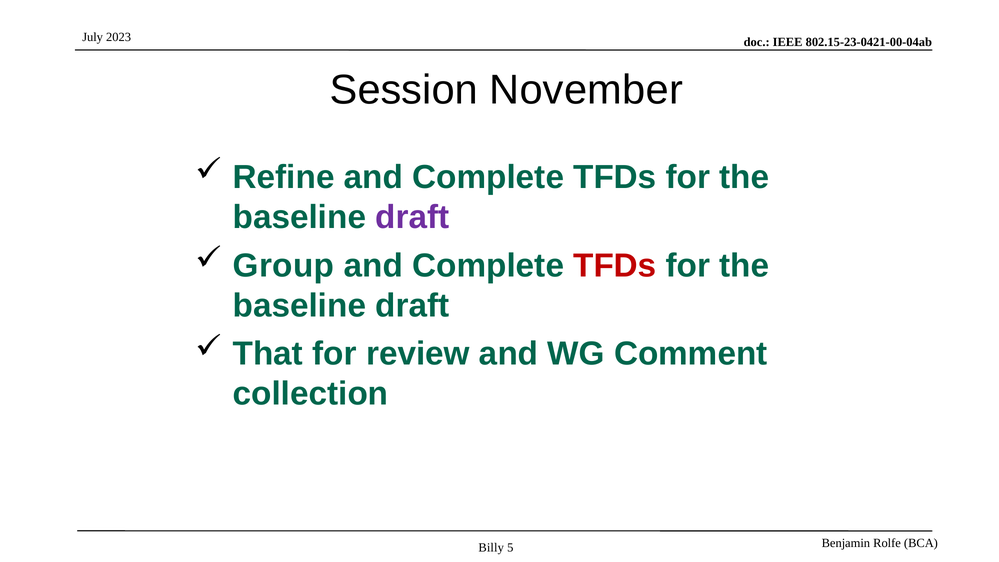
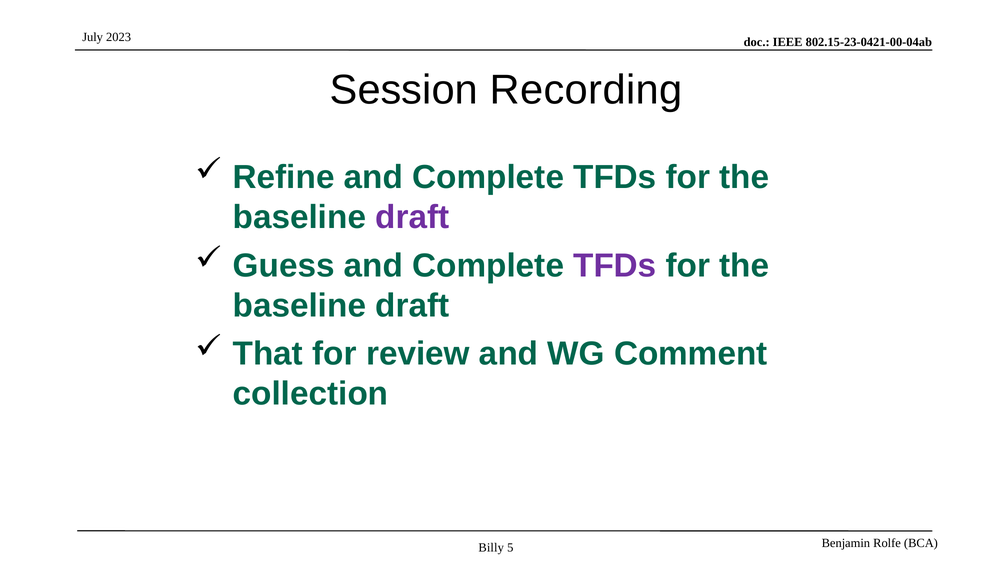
November: November -> Recording
Group: Group -> Guess
TFDs at (615, 266) colour: red -> purple
